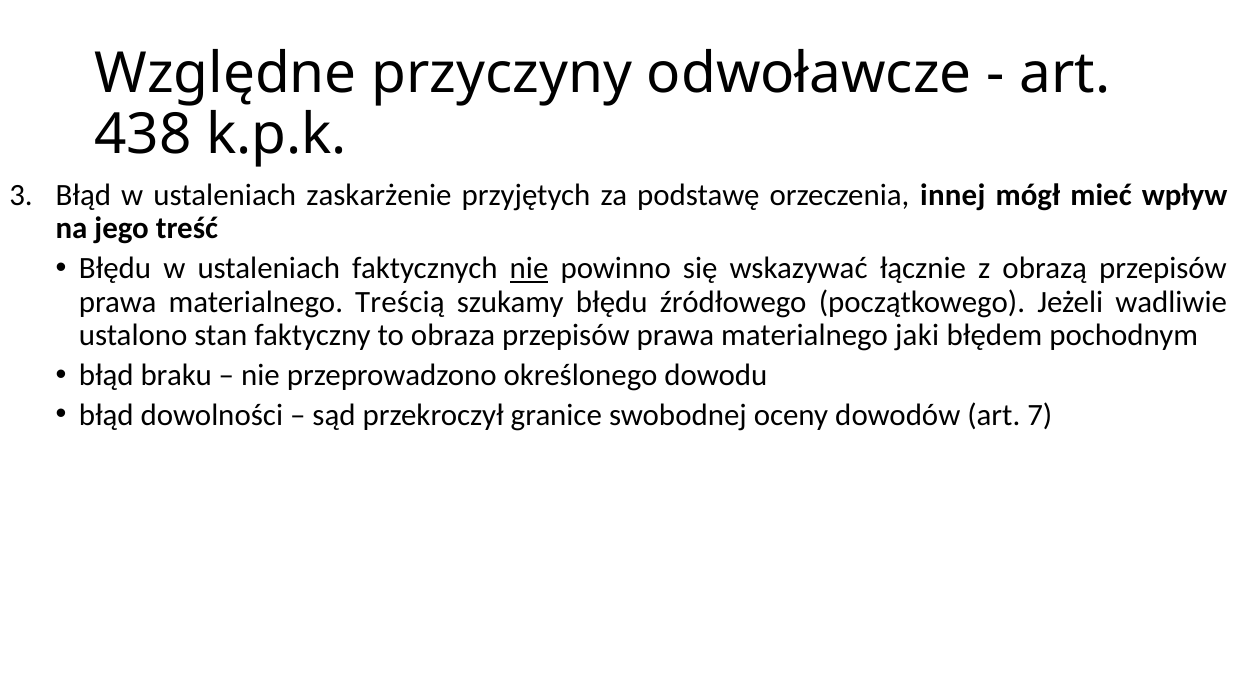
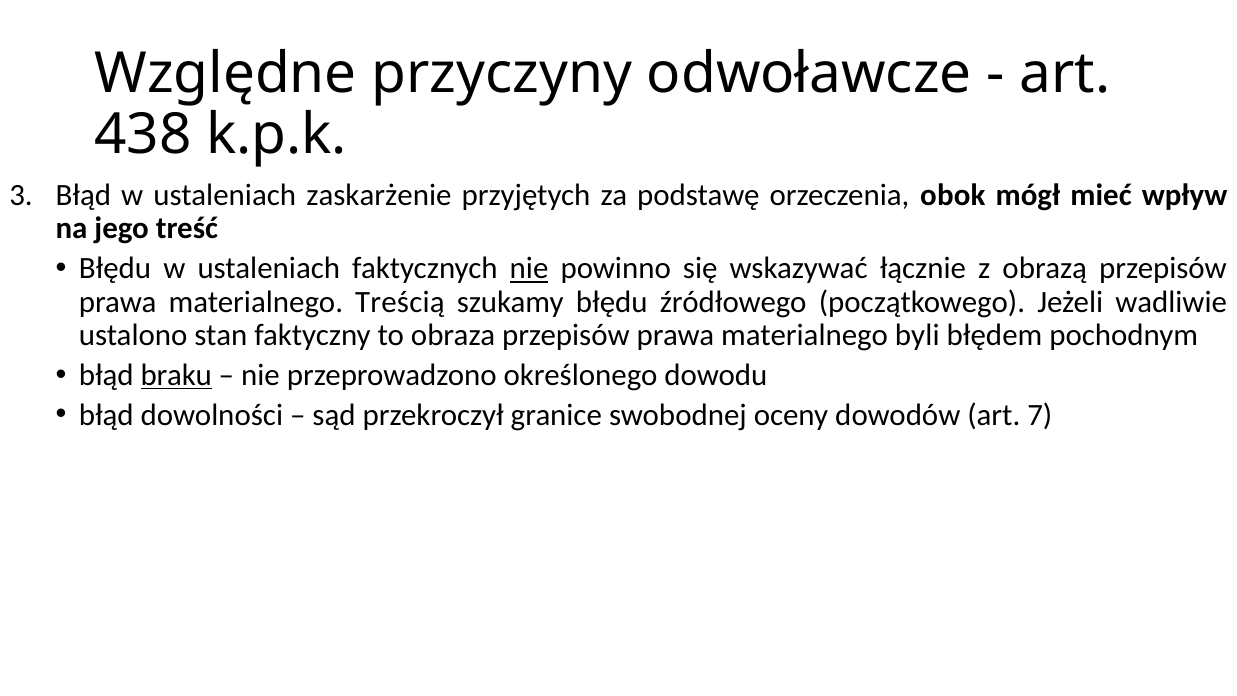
innej: innej -> obok
jaki: jaki -> byli
braku underline: none -> present
